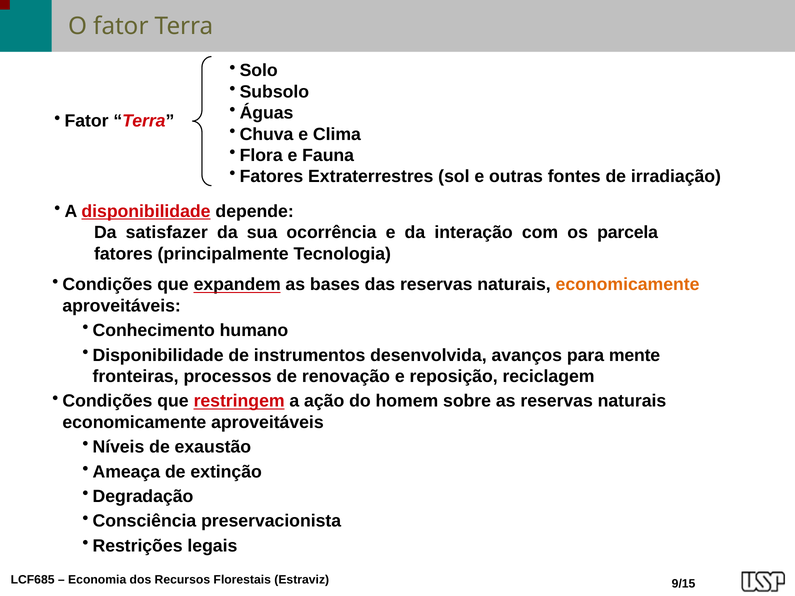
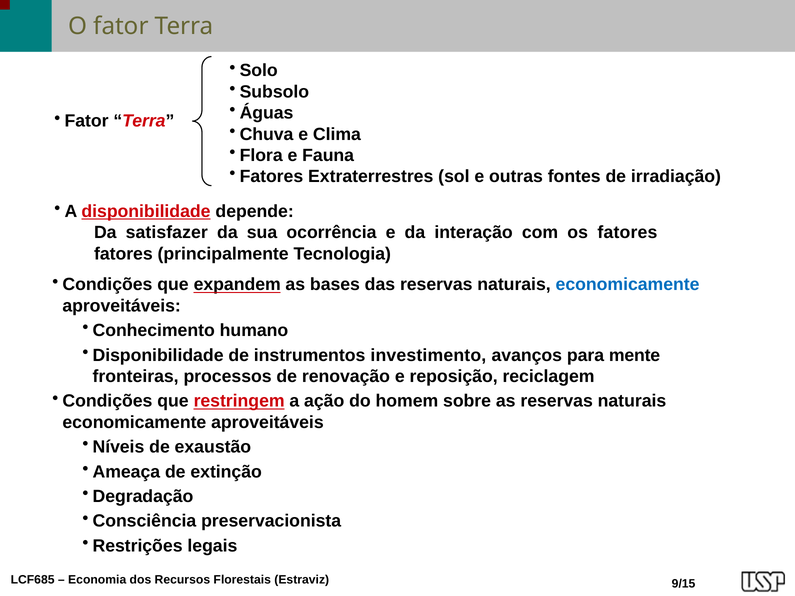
os parcela: parcela -> fatores
economicamente at (628, 285) colour: orange -> blue
desenvolvida: desenvolvida -> investimento
